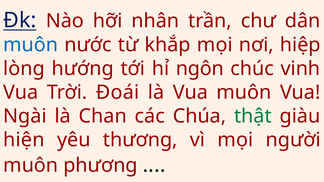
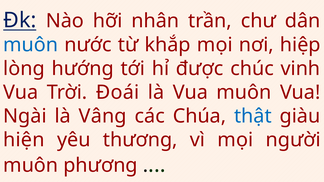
ngôn: ngôn -> được
Chan: Chan -> Vâng
thật colour: green -> blue
